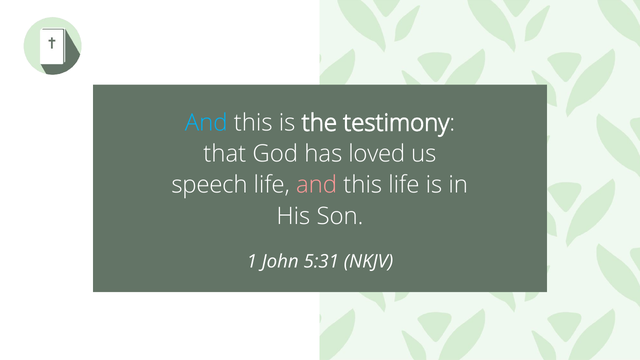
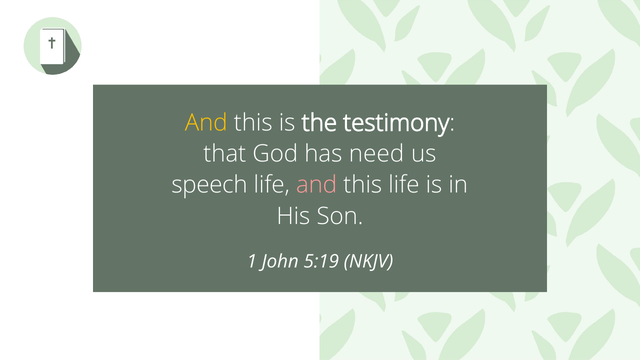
And at (206, 123) colour: light blue -> yellow
loved: loved -> need
5:31: 5:31 -> 5:19
